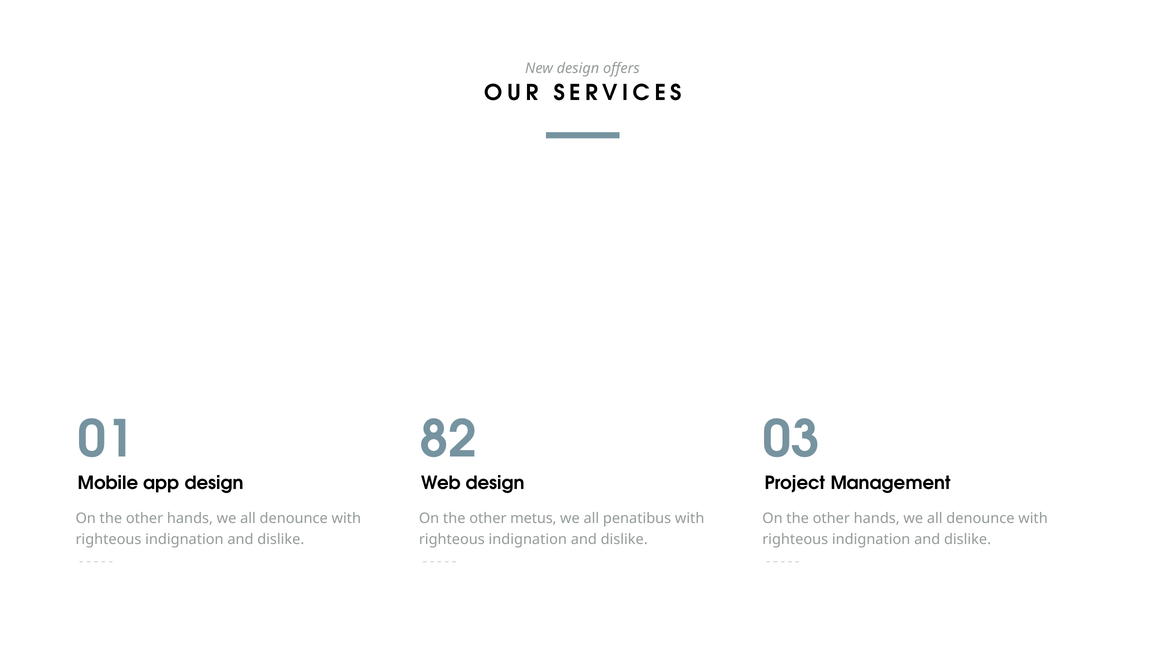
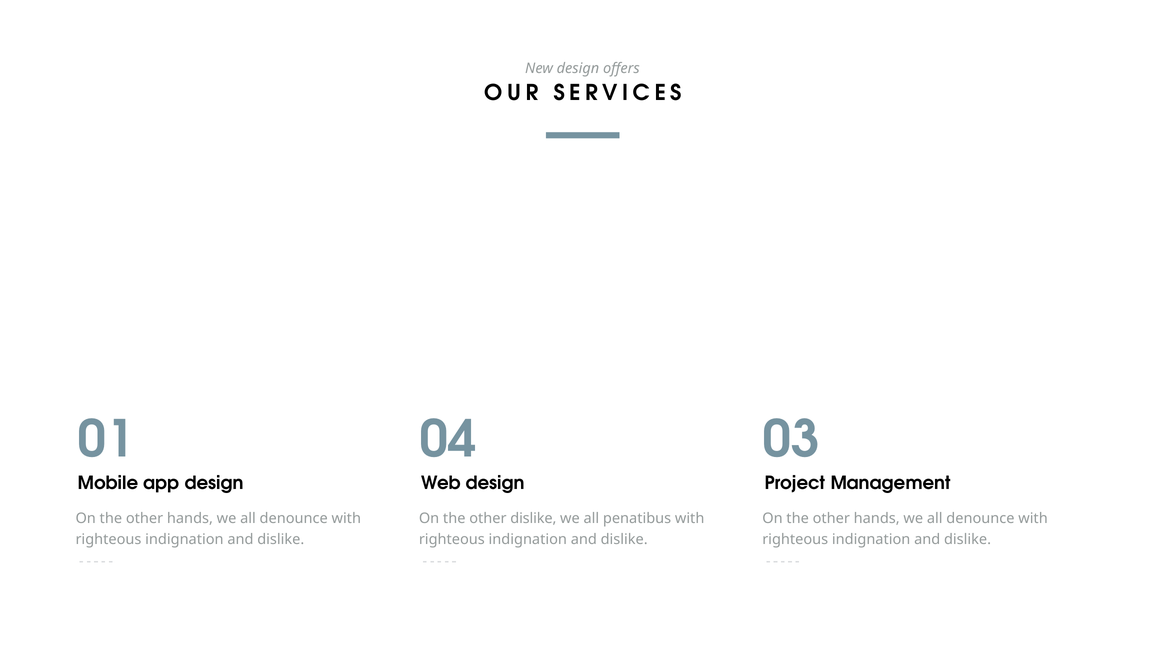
82: 82 -> 04
other metus: metus -> dislike
